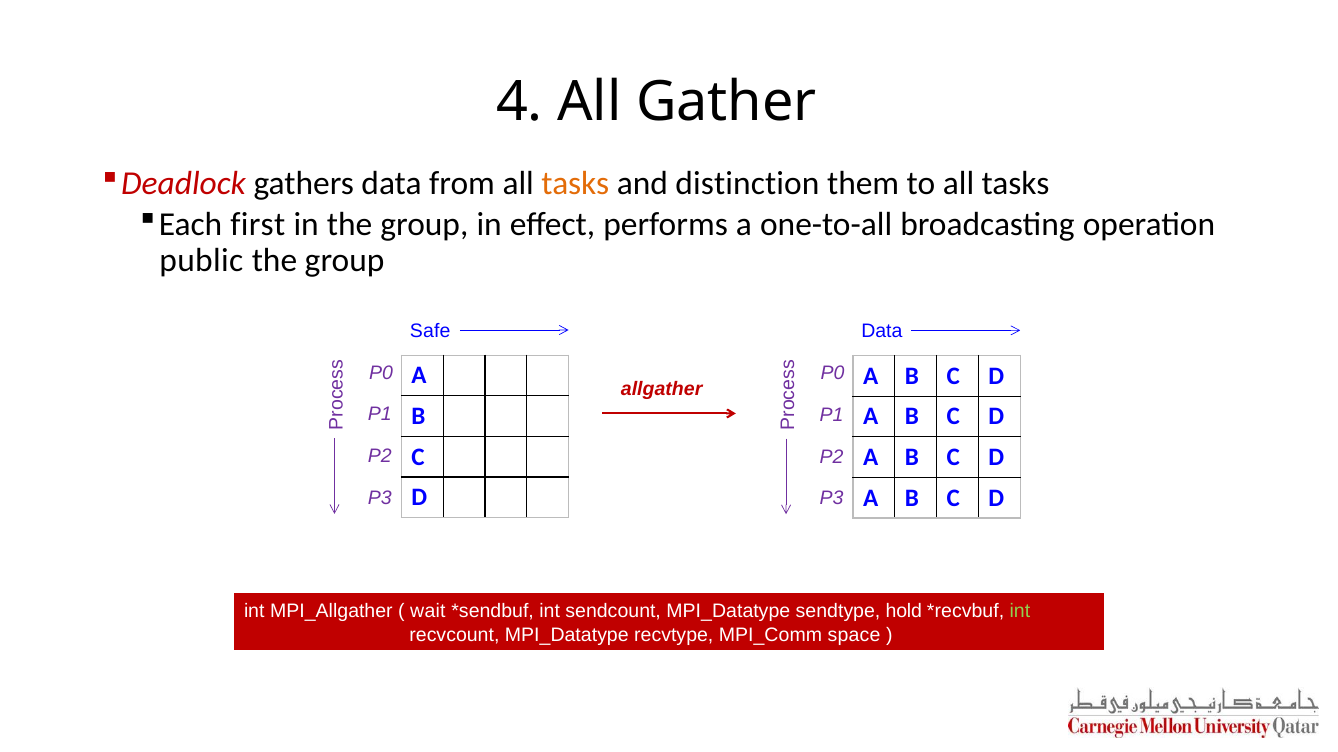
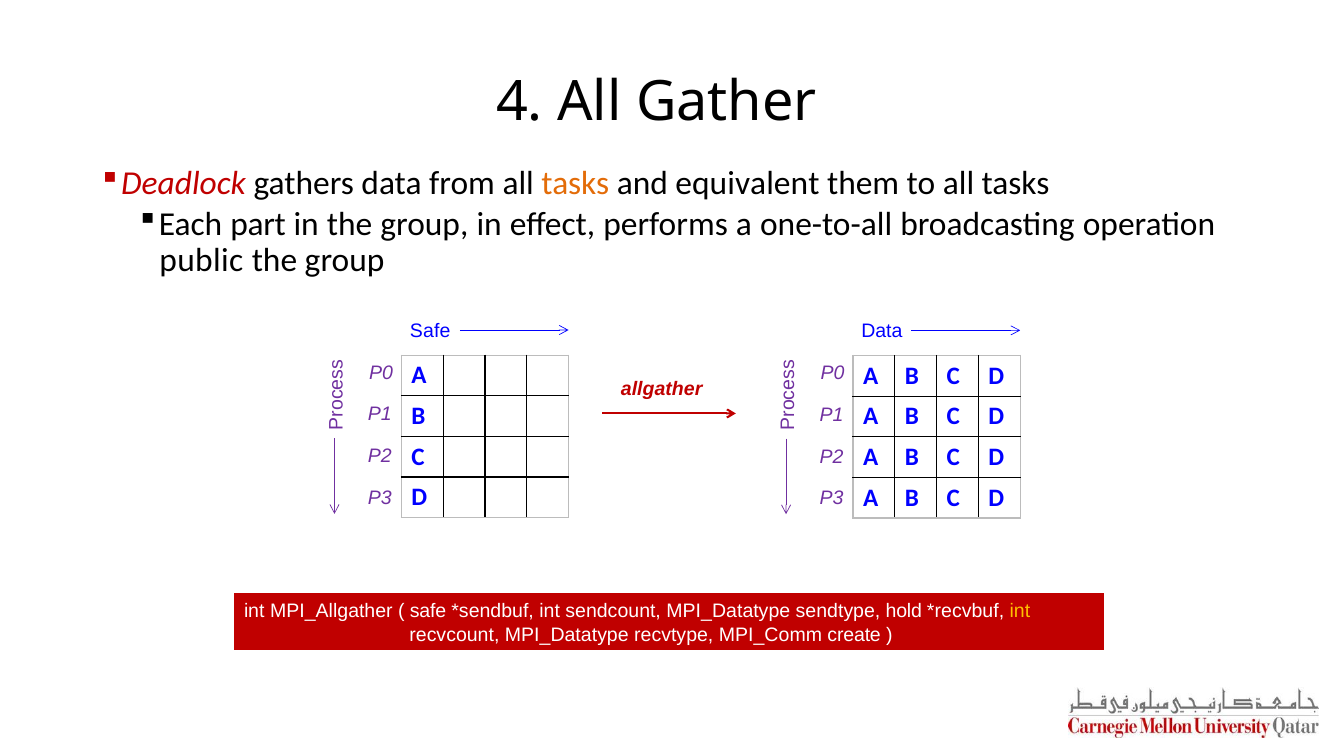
distinction: distinction -> equivalent
first: first -> part
wait at (428, 612): wait -> safe
int at (1020, 612) colour: light green -> yellow
space: space -> create
